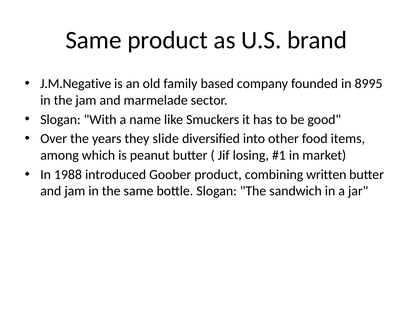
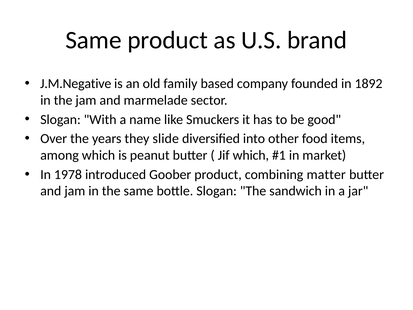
8995: 8995 -> 1892
Jif losing: losing -> which
1988: 1988 -> 1978
written: written -> matter
